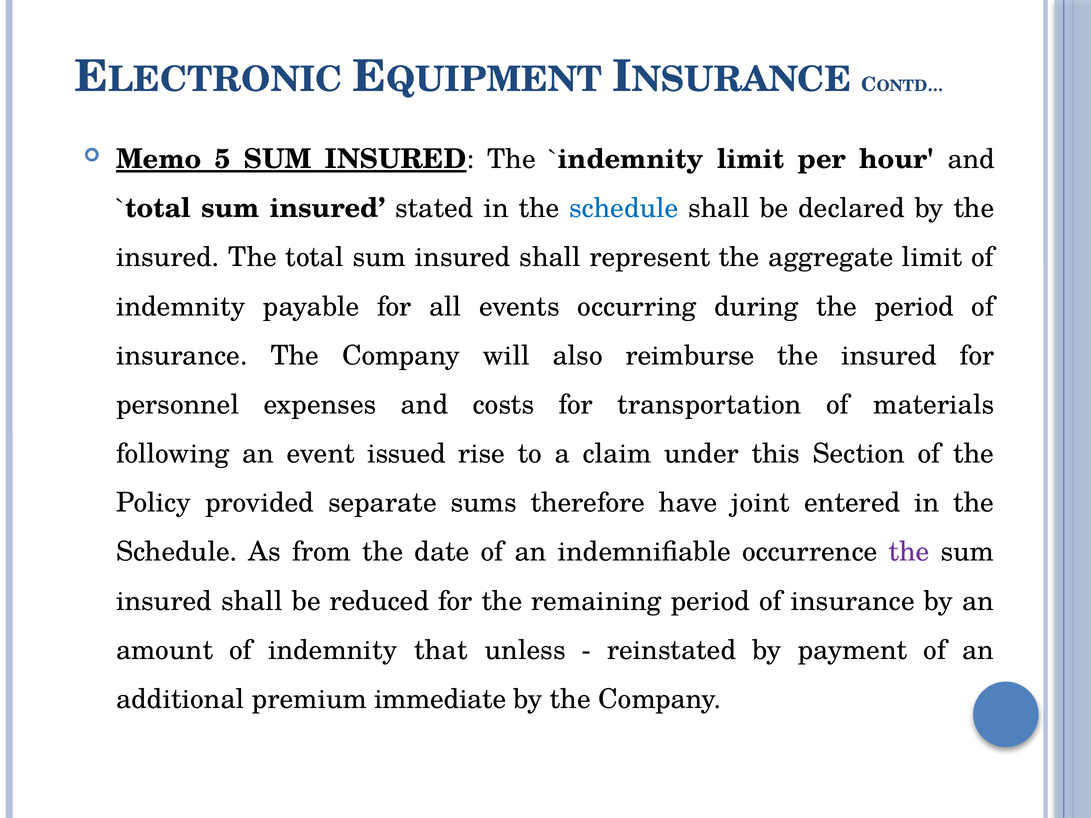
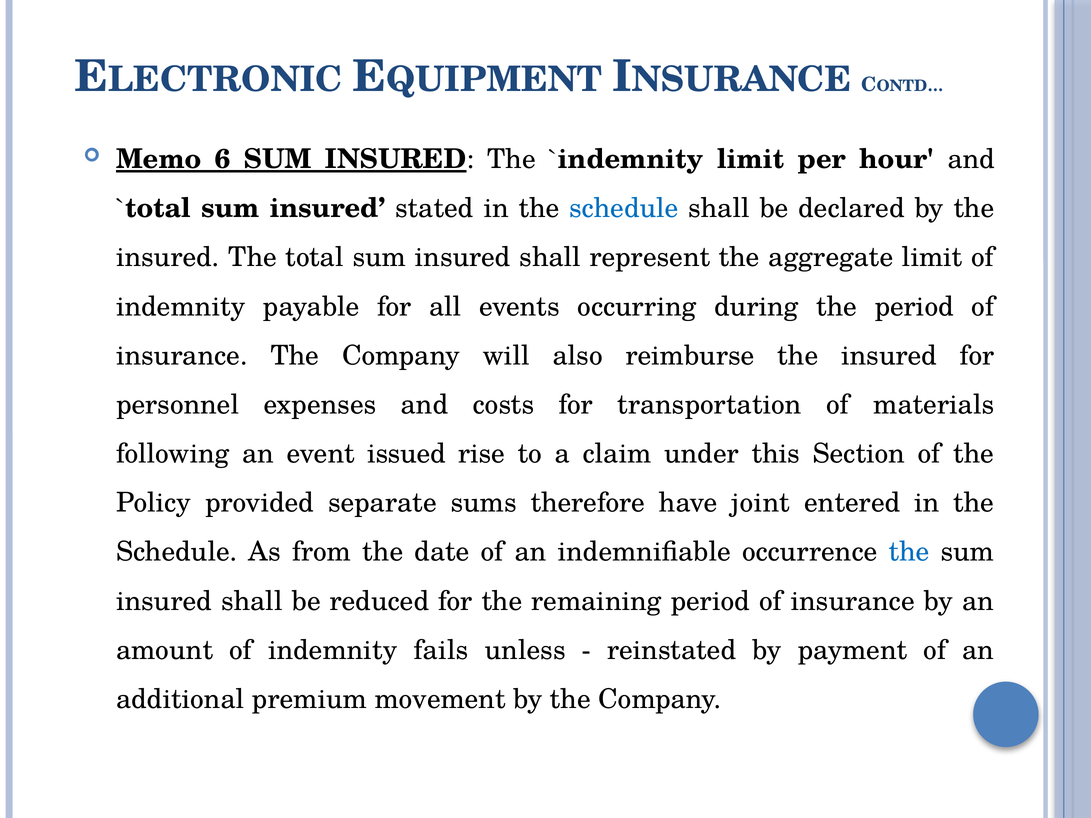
5: 5 -> 6
the at (909, 552) colour: purple -> blue
that: that -> fails
immediate: immediate -> movement
